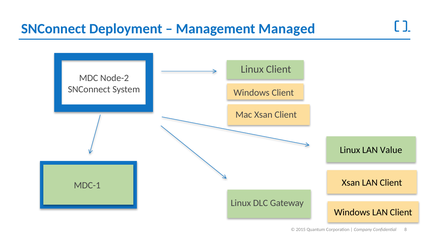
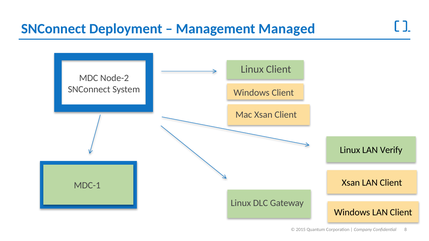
Value: Value -> Verify
